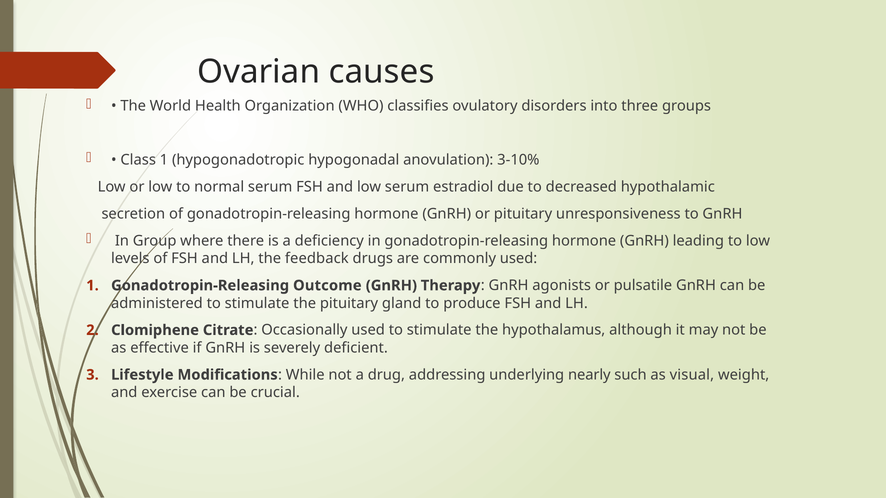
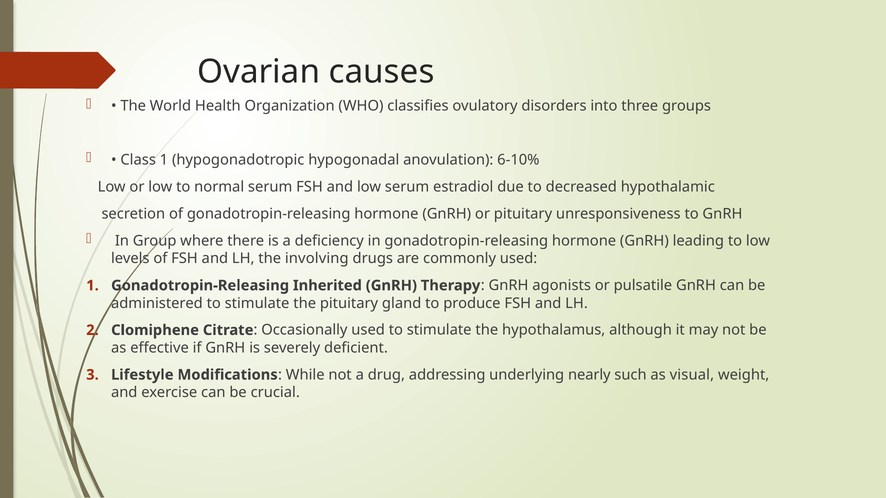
3-10%: 3-10% -> 6-10%
feedback: feedback -> involving
Outcome: Outcome -> Inherited
